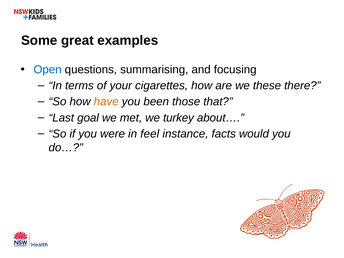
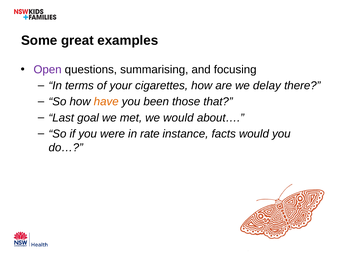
Open colour: blue -> purple
these: these -> delay
we turkey: turkey -> would
feel: feel -> rate
